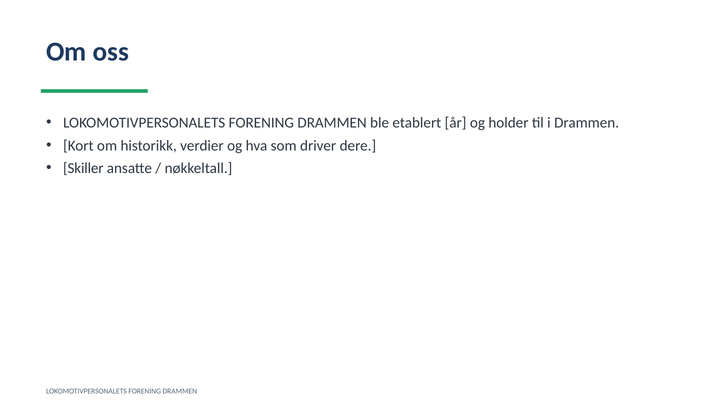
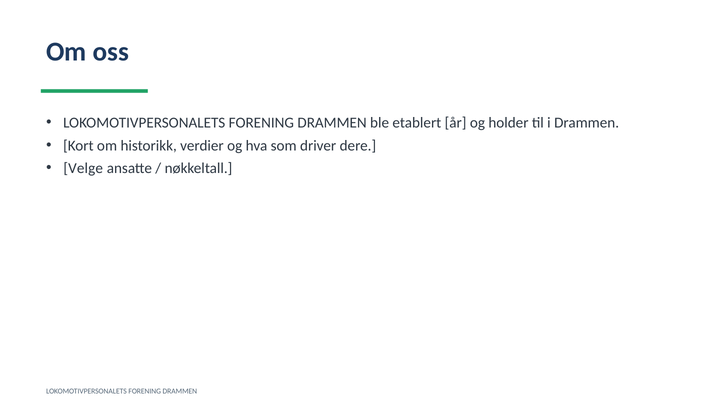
Skiller: Skiller -> Velge
